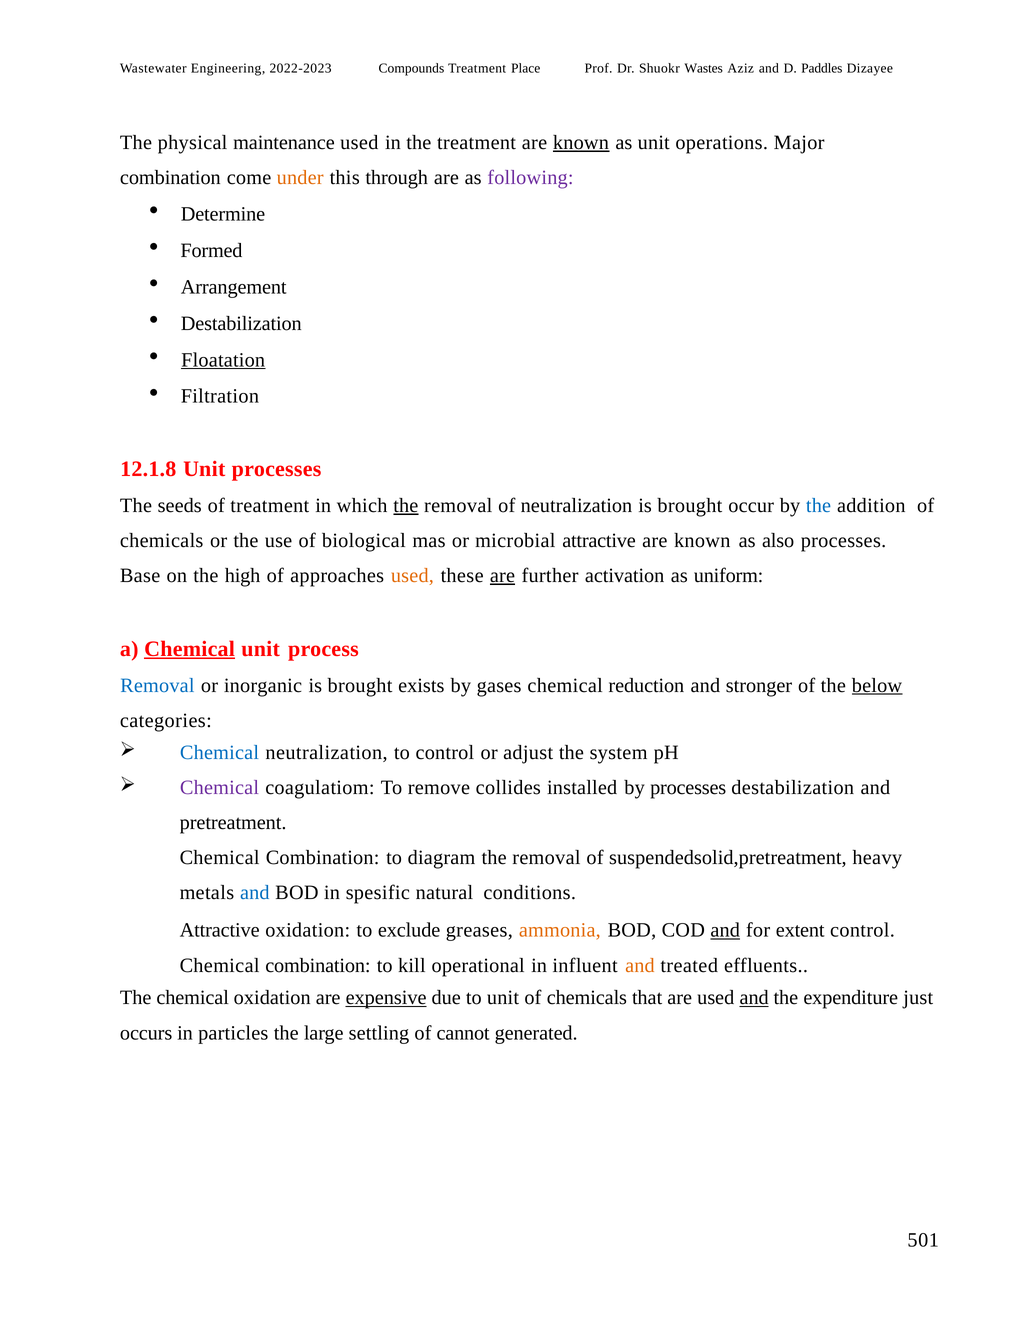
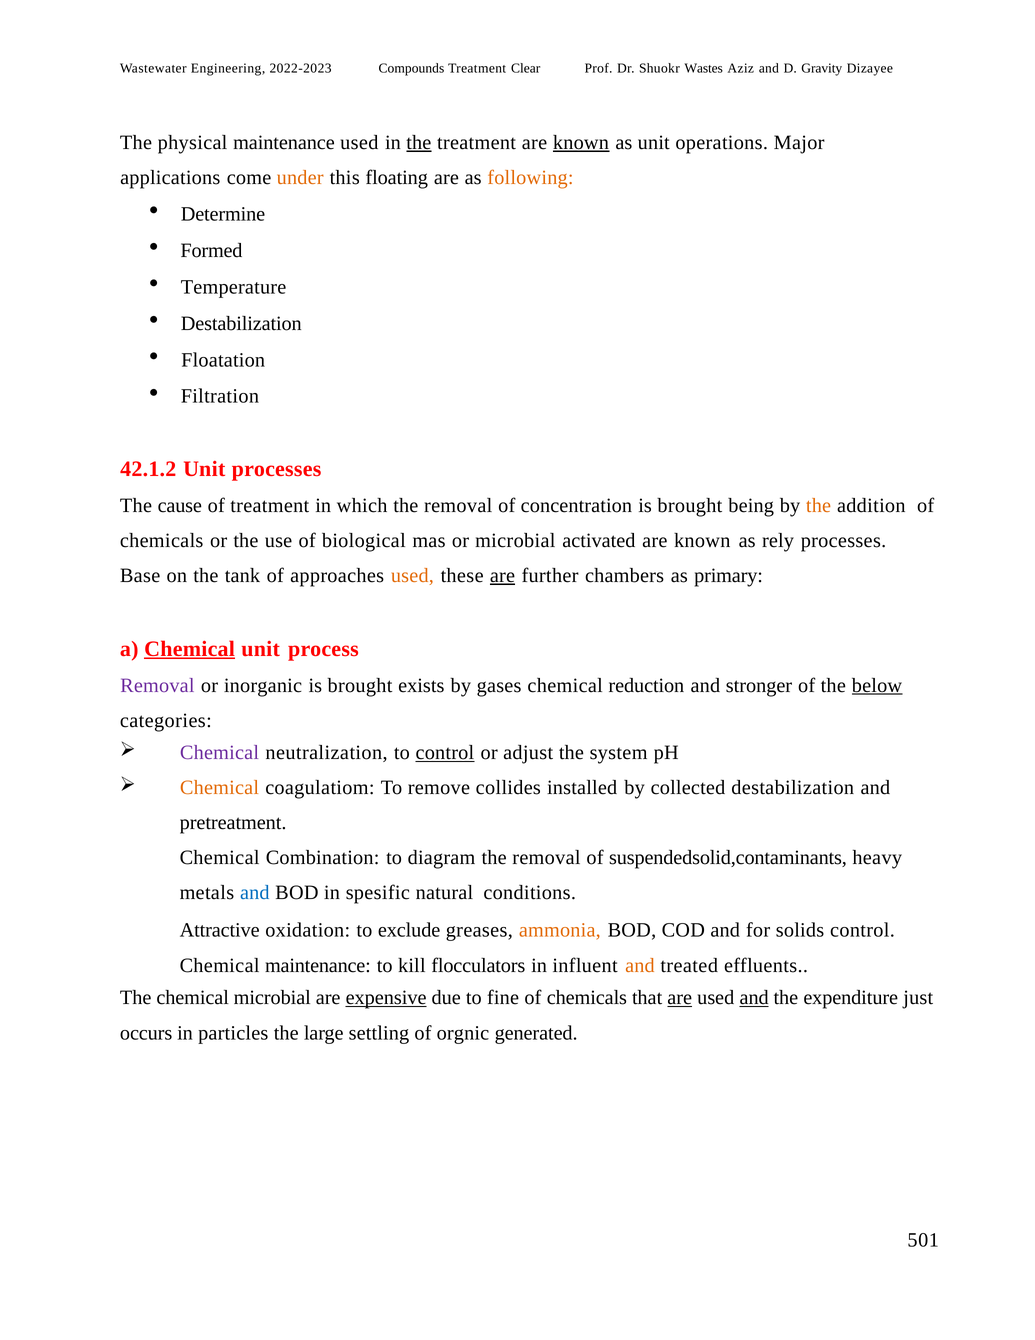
Place: Place -> Clear
Paddles: Paddles -> Gravity
the at (419, 143) underline: none -> present
combination at (170, 177): combination -> applications
through: through -> floating
following colour: purple -> orange
Arrangement: Arrangement -> Temperature
Floatation underline: present -> none
12.1.8: 12.1.8 -> 42.1.2
seeds: seeds -> cause
the at (406, 505) underline: present -> none
of neutralization: neutralization -> concentration
occur: occur -> being
the at (819, 505) colour: blue -> orange
microbial attractive: attractive -> activated
also: also -> rely
high: high -> tank
activation: activation -> chambers
uniform: uniform -> primary
Removal at (157, 685) colour: blue -> purple
Chemical at (219, 752) colour: blue -> purple
control at (445, 752) underline: none -> present
Chemical at (219, 787) colour: purple -> orange
by processes: processes -> collected
suspendedsolid,pretreatment: suspendedsolid,pretreatment -> suspendedsolid,contaminants
and at (725, 930) underline: present -> none
extent: extent -> solids
combination at (318, 965): combination -> maintenance
operational: operational -> flocculators
chemical oxidation: oxidation -> microbial
to unit: unit -> fine
are at (680, 997) underline: none -> present
cannot: cannot -> orgnic
